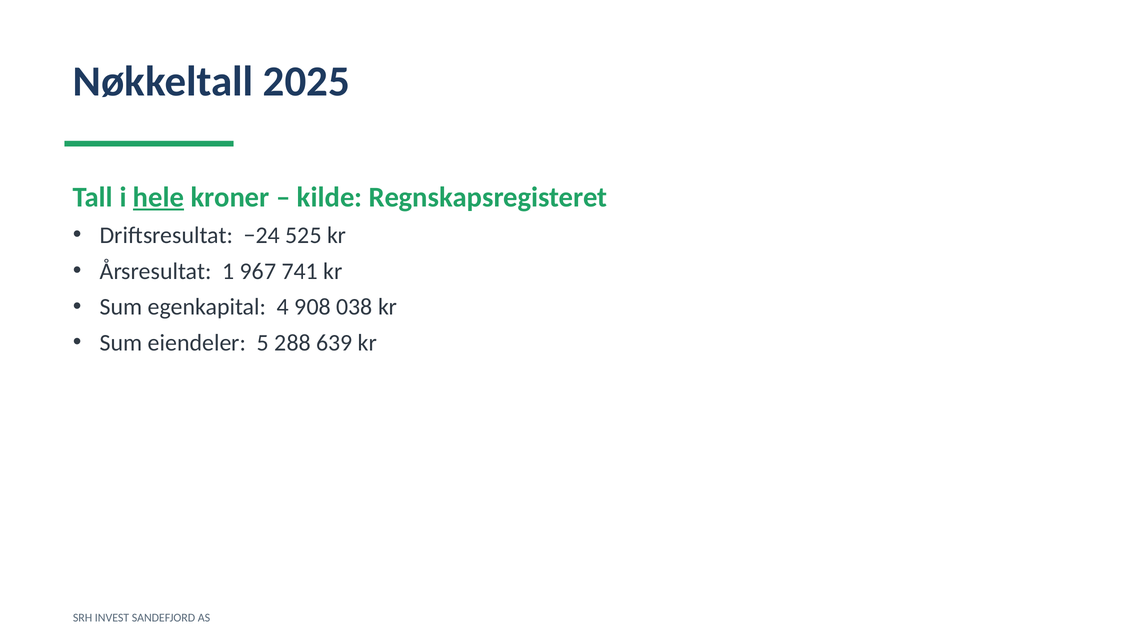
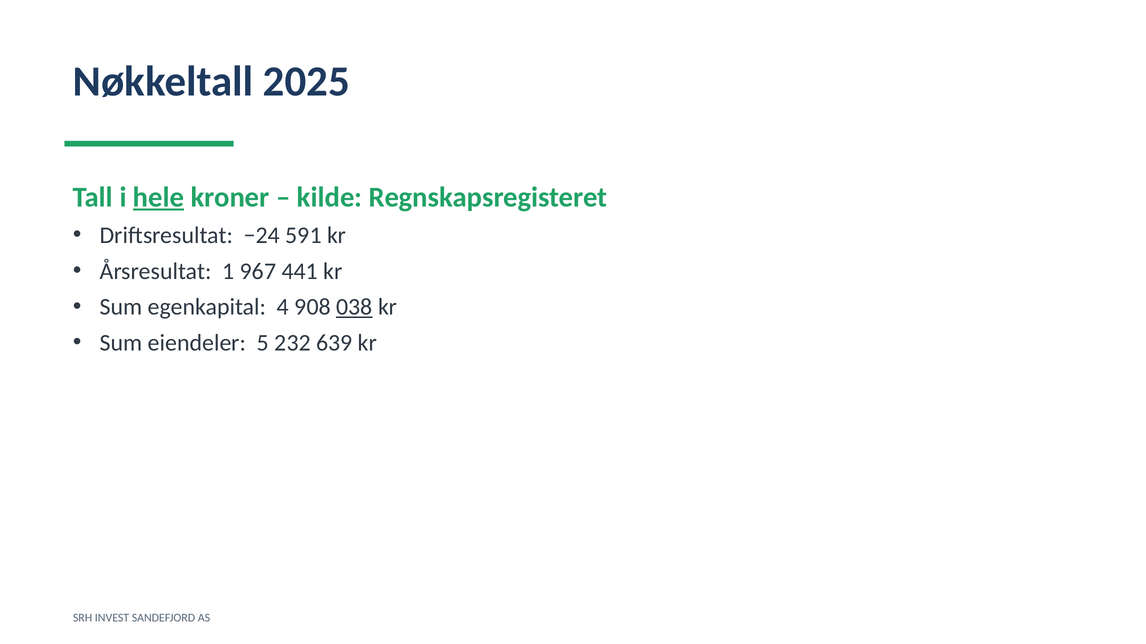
525: 525 -> 591
741: 741 -> 441
038 underline: none -> present
288: 288 -> 232
